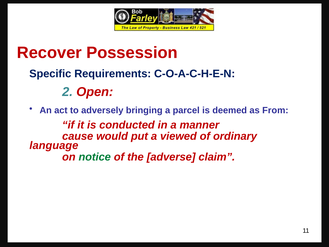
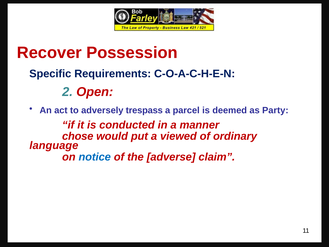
bringing: bringing -> trespass
From: From -> Party
cause: cause -> chose
notice colour: green -> blue
